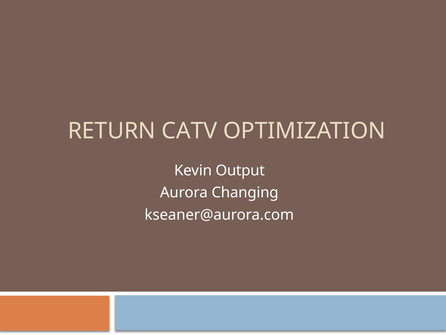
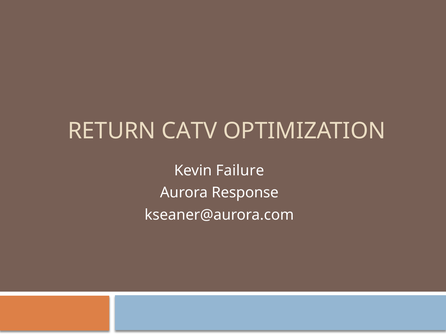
Output: Output -> Failure
Changing: Changing -> Response
